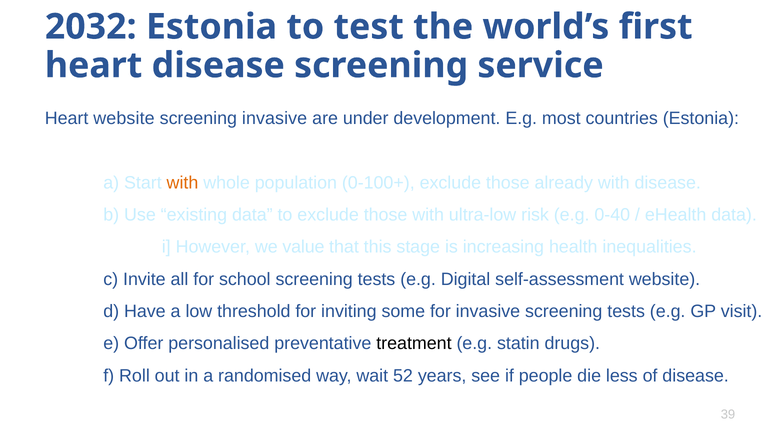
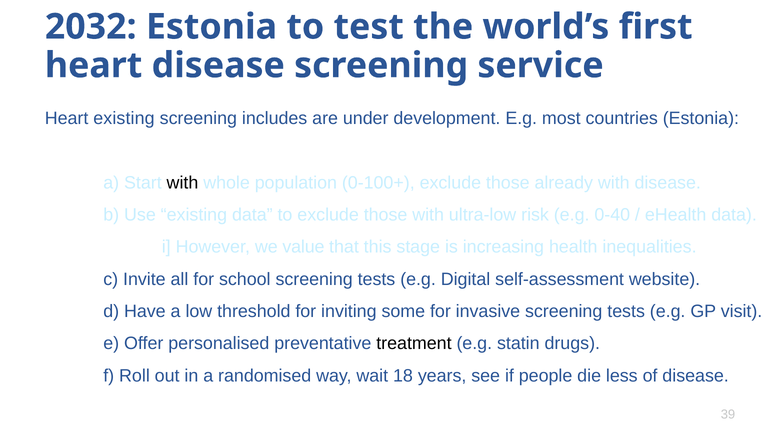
Heart website: website -> existing
screening invasive: invasive -> includes
with at (182, 183) colour: orange -> black
52: 52 -> 18
